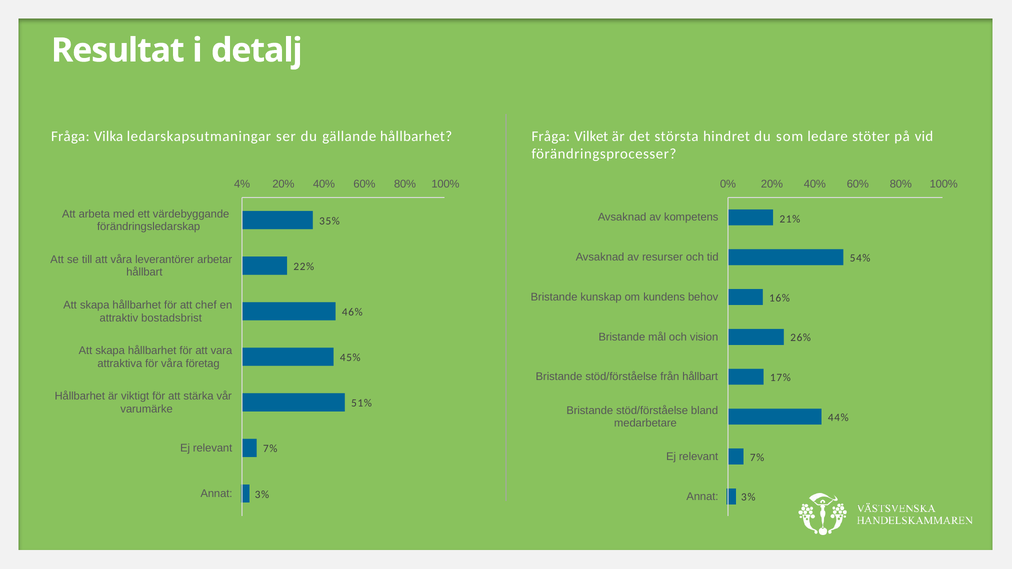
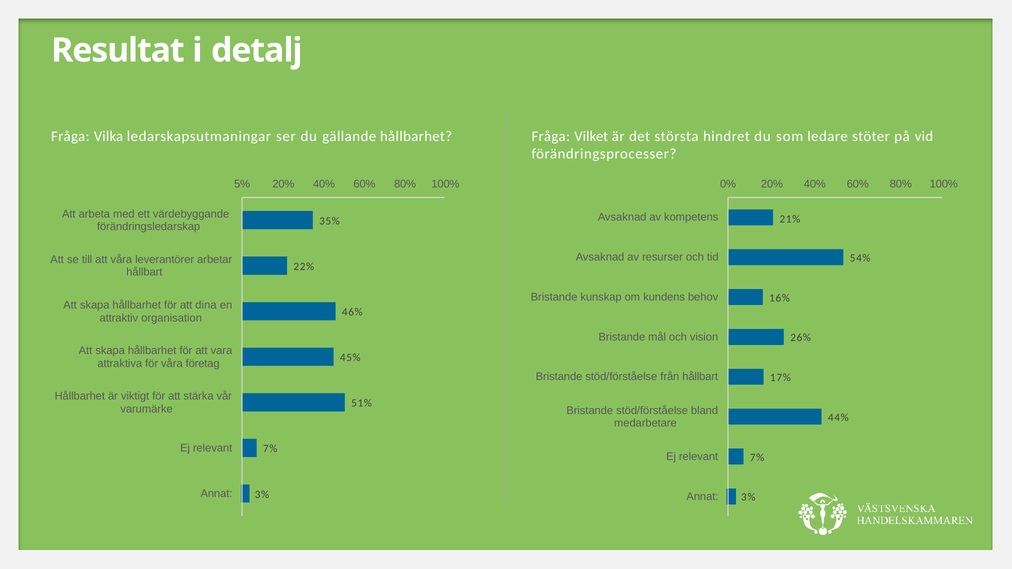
4%: 4% -> 5%
chef: chef -> dina
bostadsbrist: bostadsbrist -> organisation
